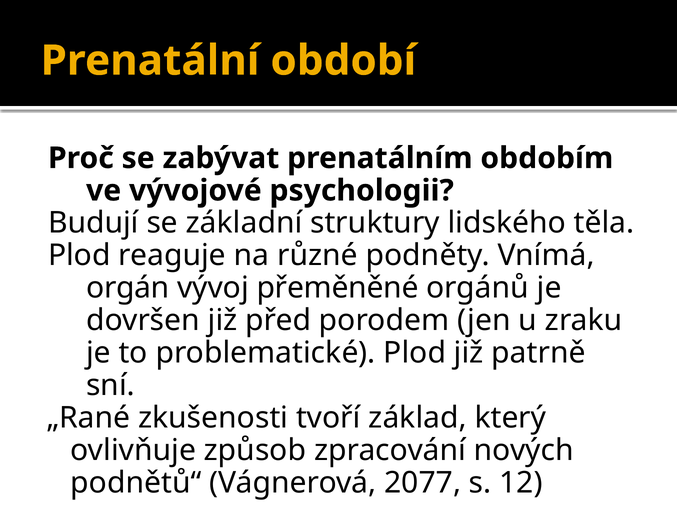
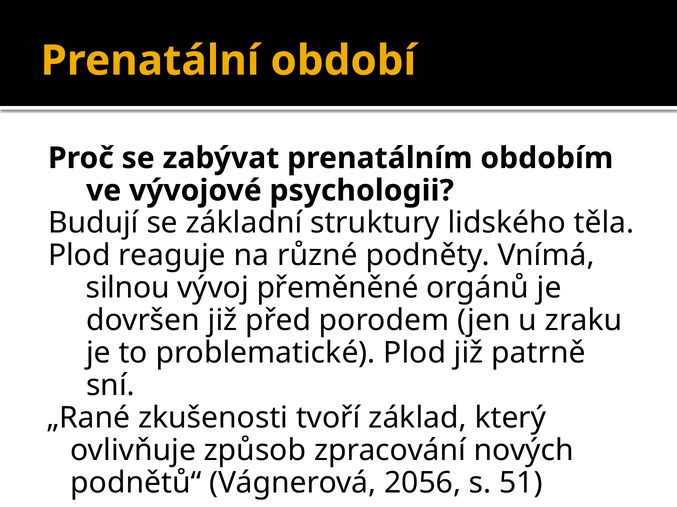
orgán: orgán -> silnou
2077: 2077 -> 2056
12: 12 -> 51
